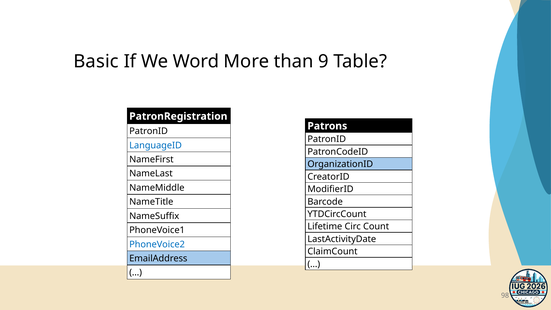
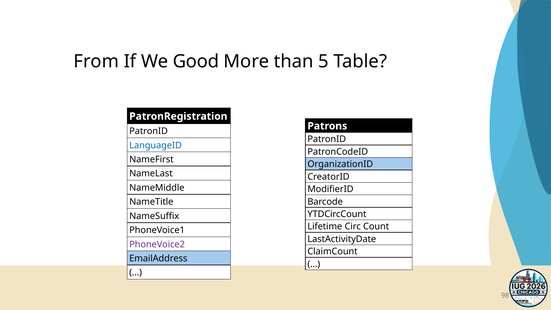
Basic: Basic -> From
Word: Word -> Good
9: 9 -> 5
PhoneVoice2 colour: blue -> purple
